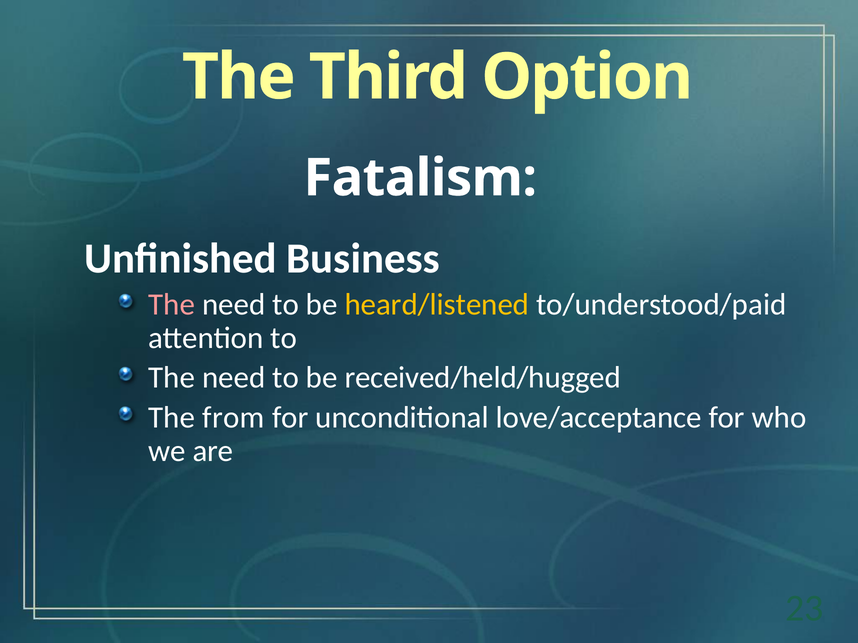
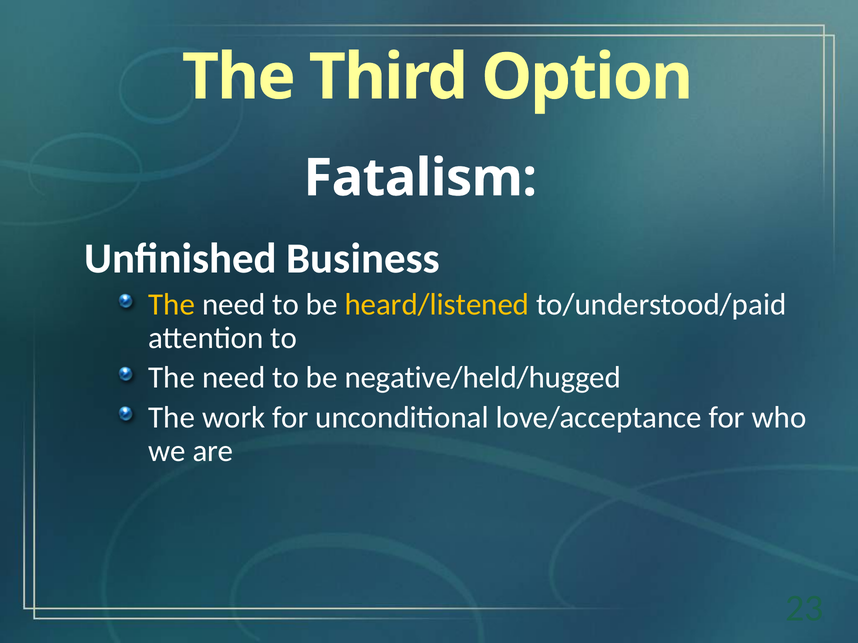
The at (172, 305) colour: pink -> yellow
received/held/hugged: received/held/hugged -> negative/held/hugged
from: from -> work
